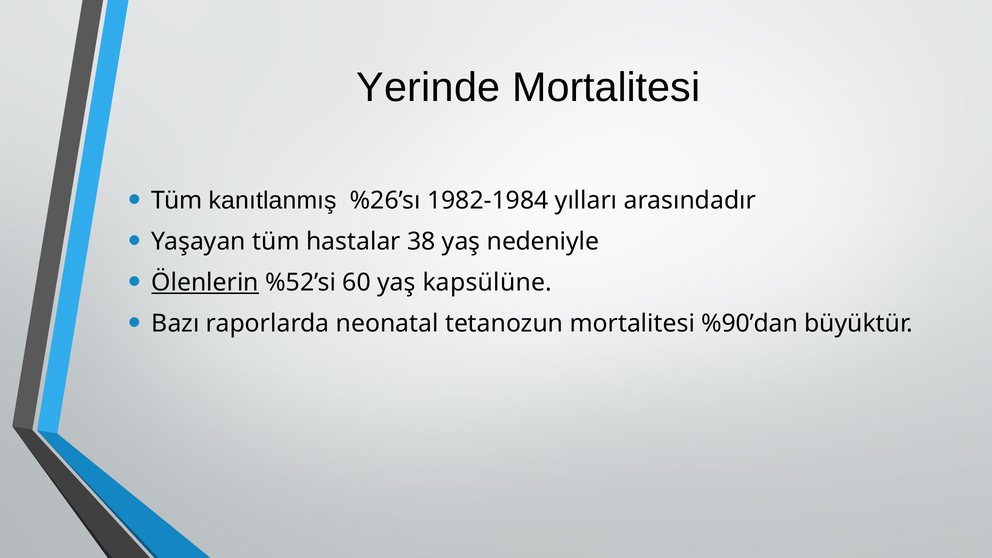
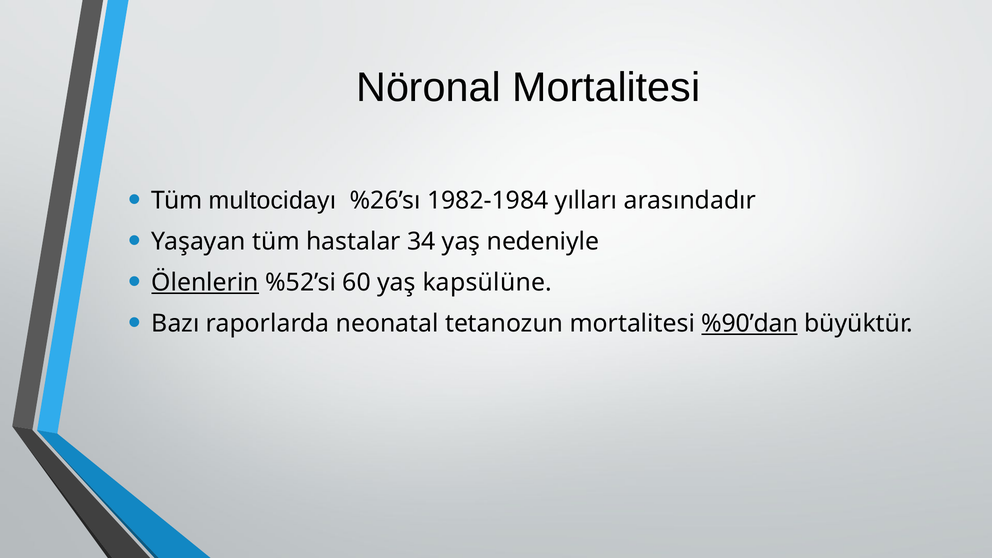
Yerinde: Yerinde -> Nöronal
kanıtlanmış: kanıtlanmış -> multocidayı
38: 38 -> 34
%90’dan underline: none -> present
